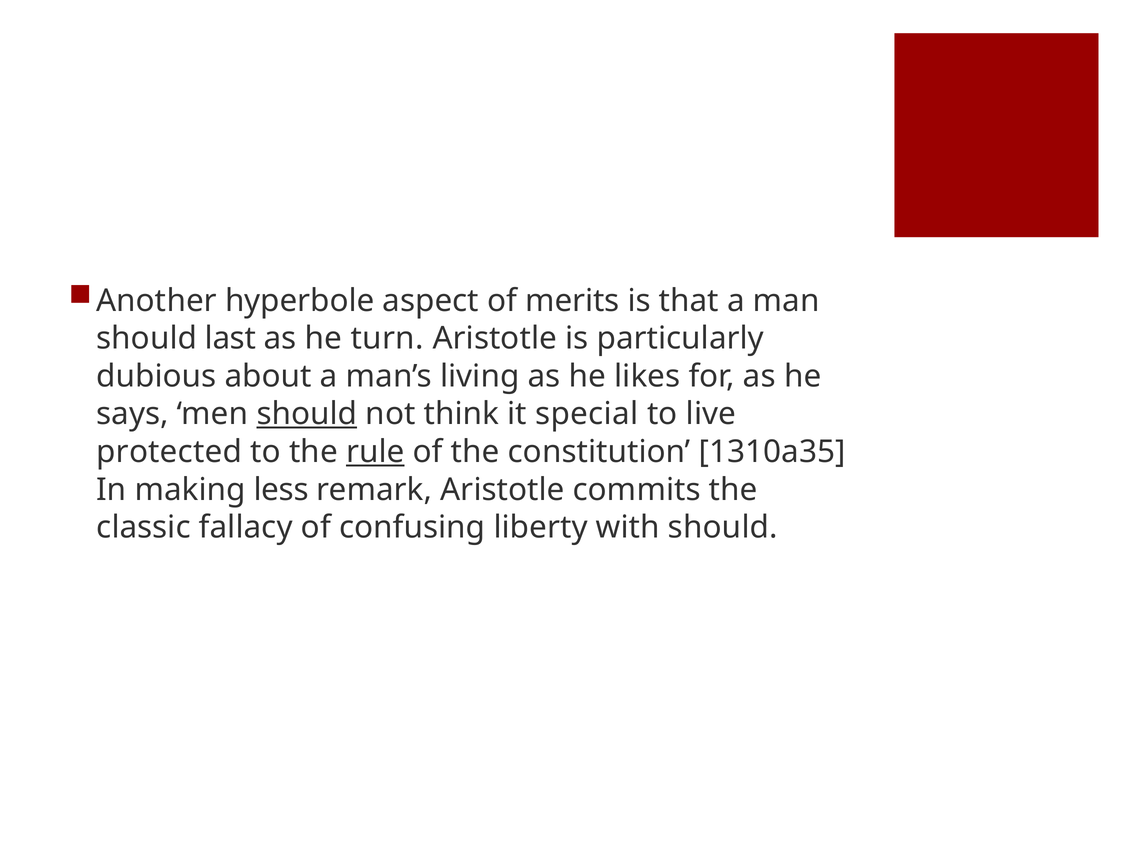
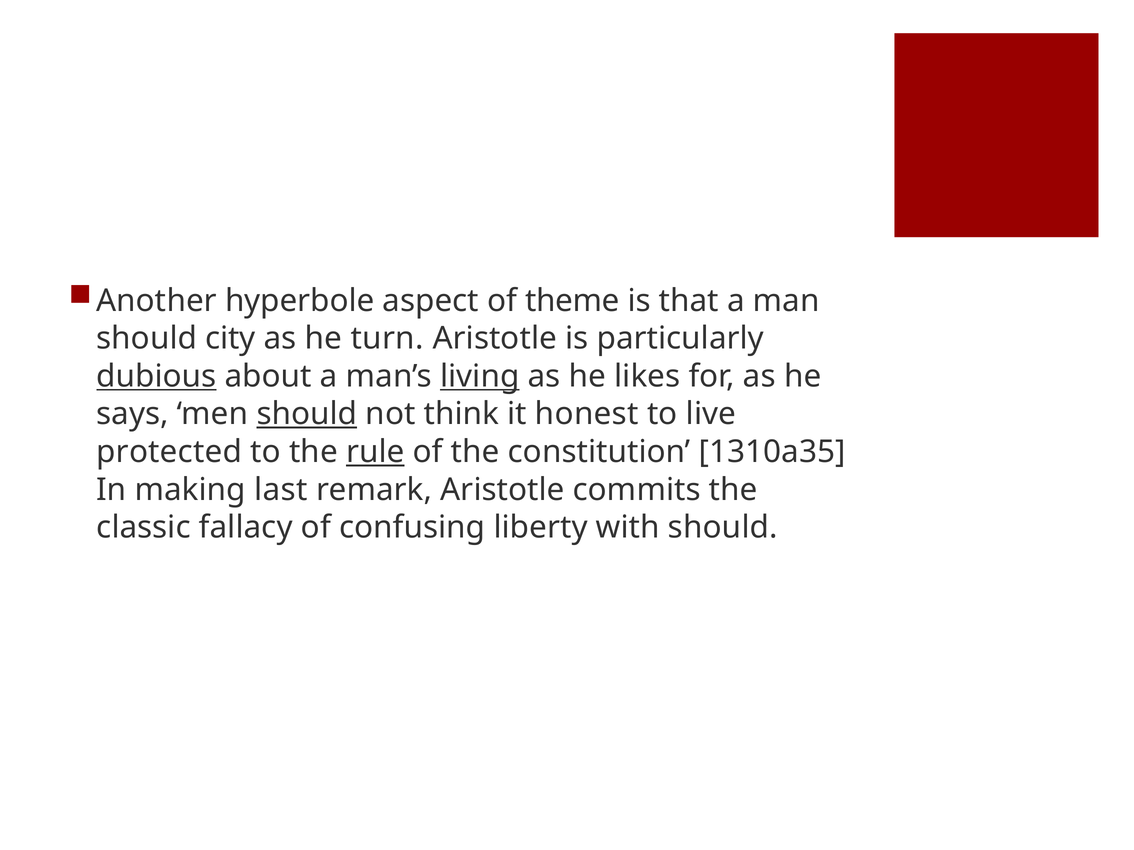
merits: merits -> theme
last: last -> city
dubious underline: none -> present
living underline: none -> present
special: special -> honest
less: less -> last
